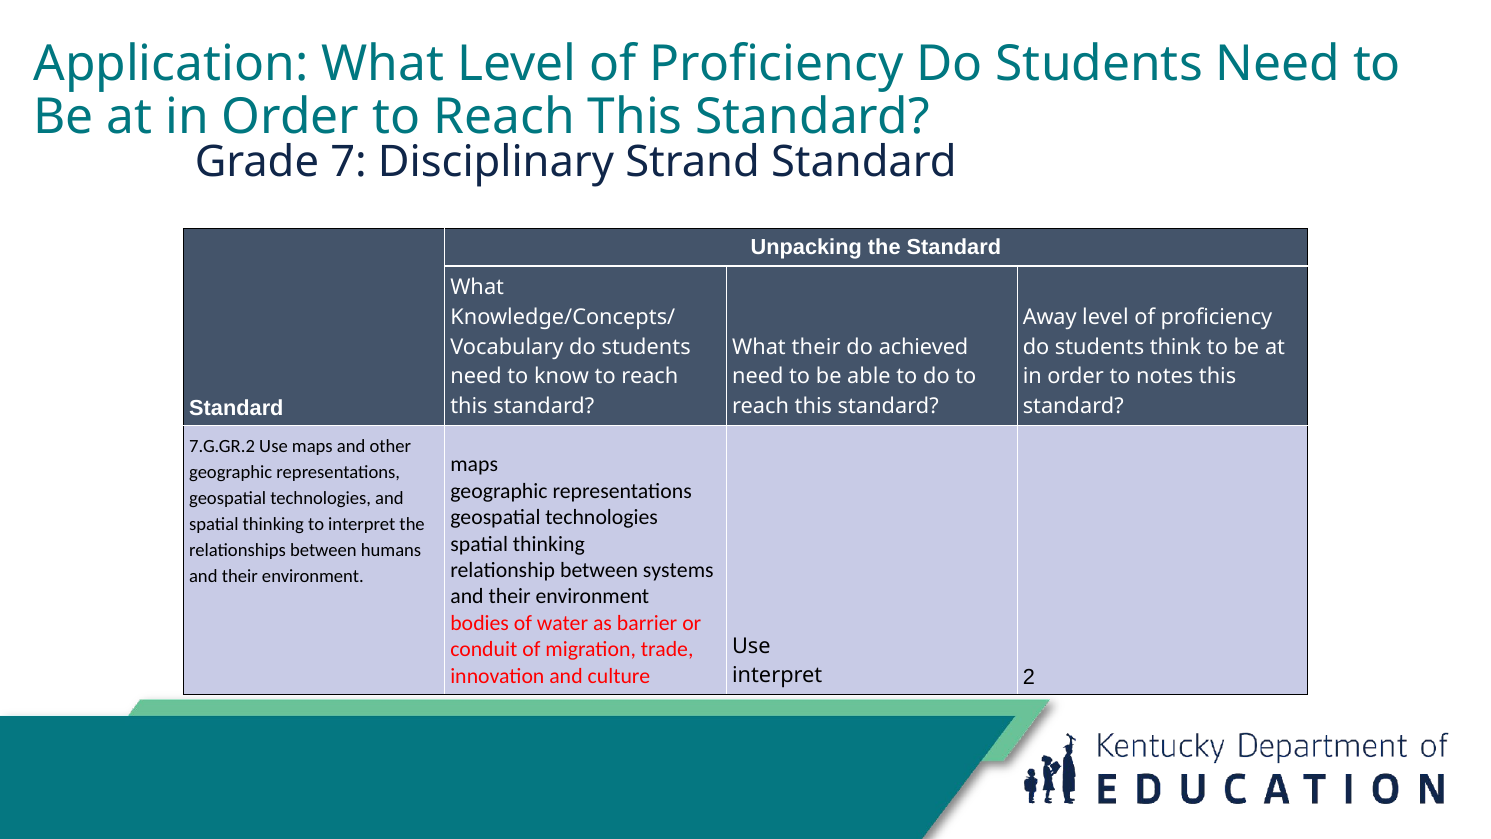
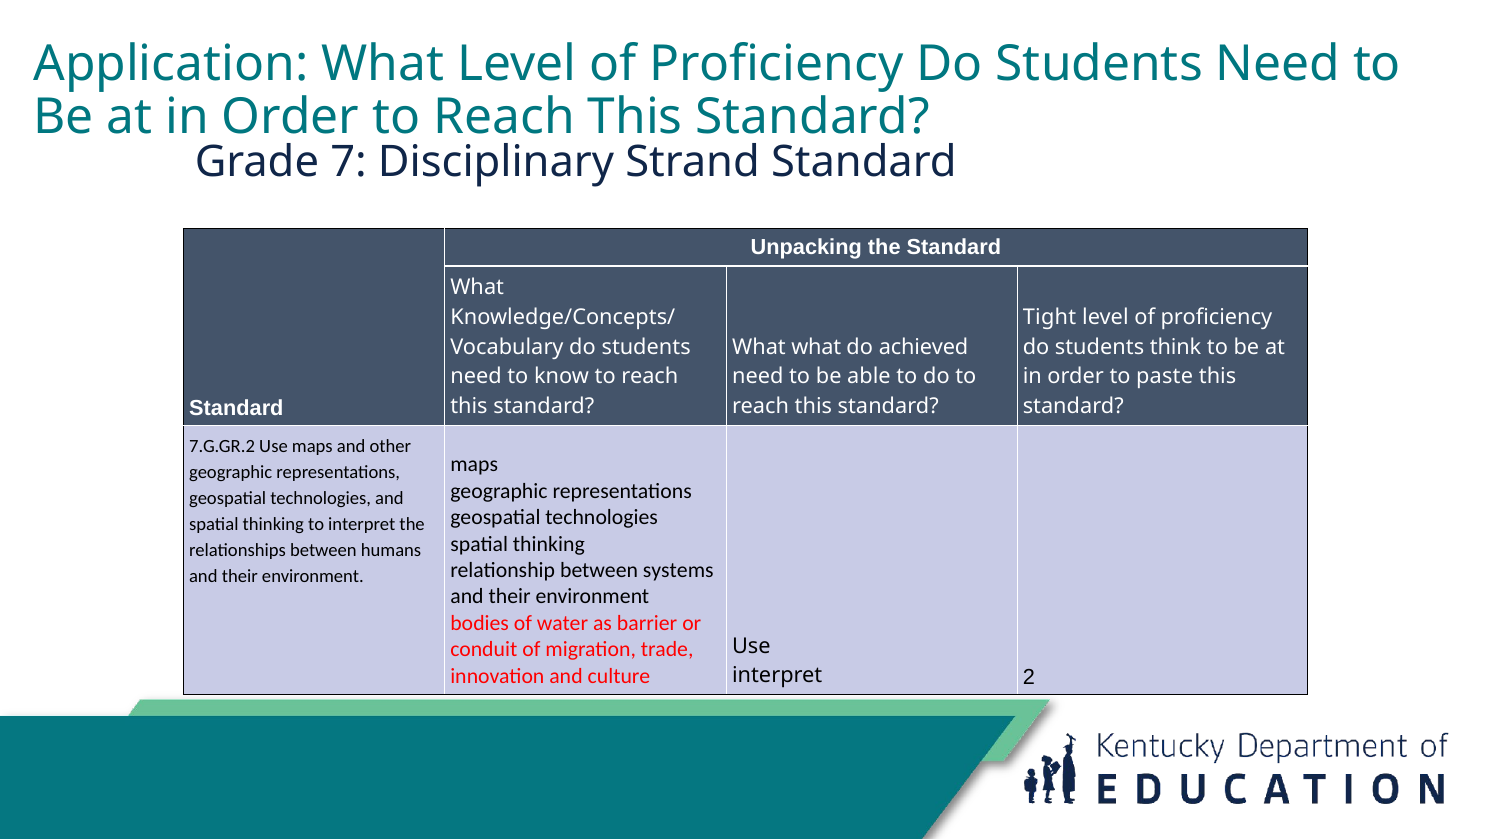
Away: Away -> Tight
What their: their -> what
notes: notes -> paste
